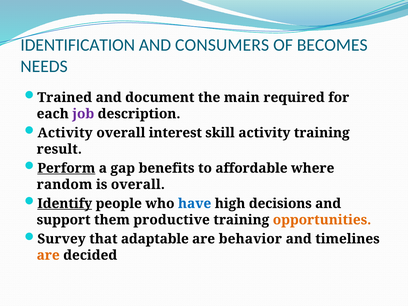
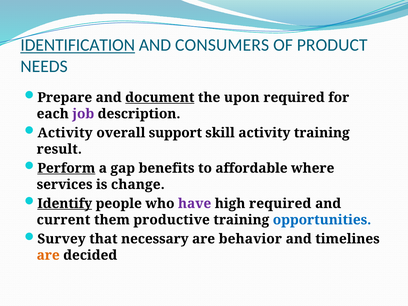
IDENTIFICATION underline: none -> present
BECOMES: BECOMES -> PRODUCT
Trained: Trained -> Prepare
document underline: none -> present
main: main -> upon
interest: interest -> support
random: random -> services
is overall: overall -> change
have colour: blue -> purple
high decisions: decisions -> required
support: support -> current
opportunities colour: orange -> blue
adaptable: adaptable -> necessary
